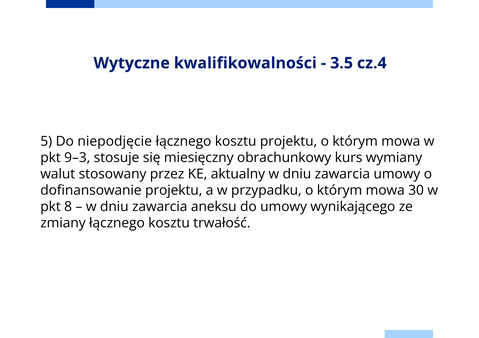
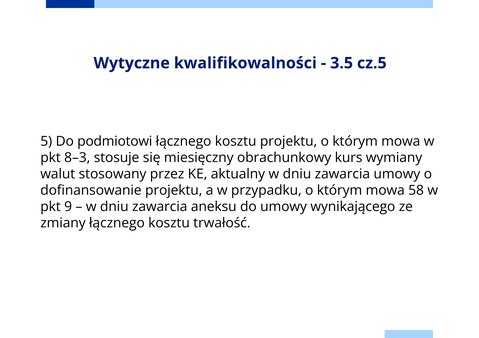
cz.4: cz.4 -> cz.5
niepodjęcie: niepodjęcie -> podmiotowi
9–3: 9–3 -> 8–3
30: 30 -> 58
8: 8 -> 9
